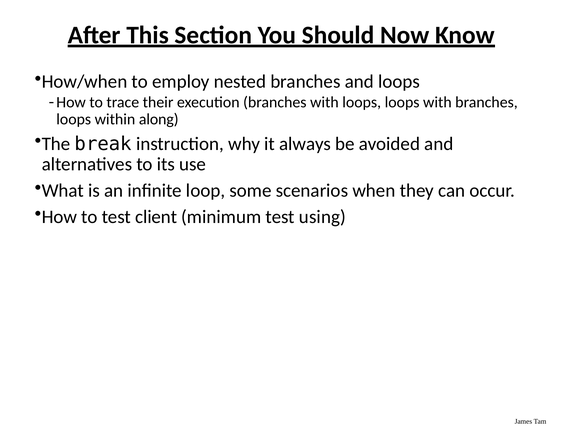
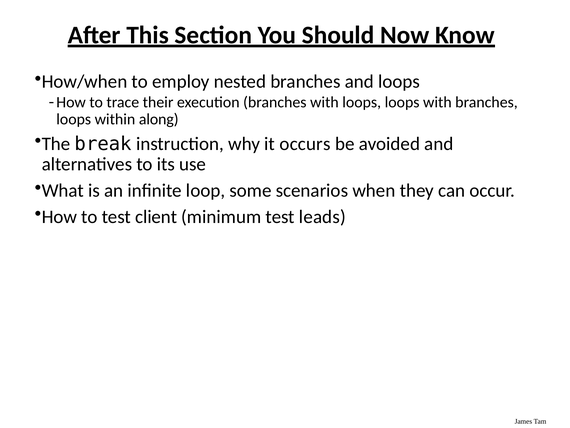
always: always -> occurs
using: using -> leads
